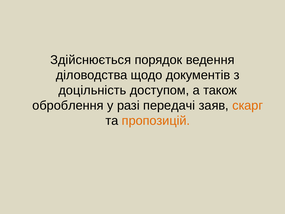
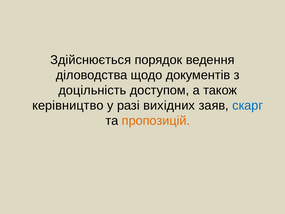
оброблення: оброблення -> керівництво
передачі: передачі -> вихідних
скарг colour: orange -> blue
